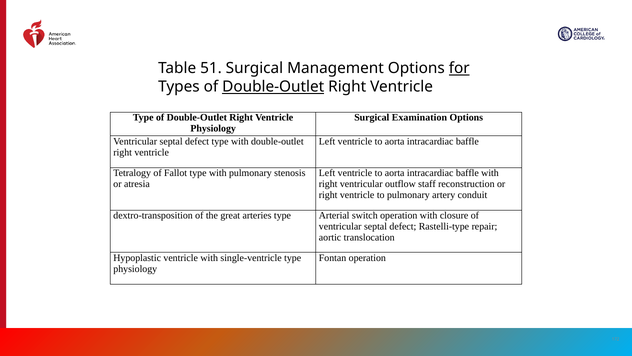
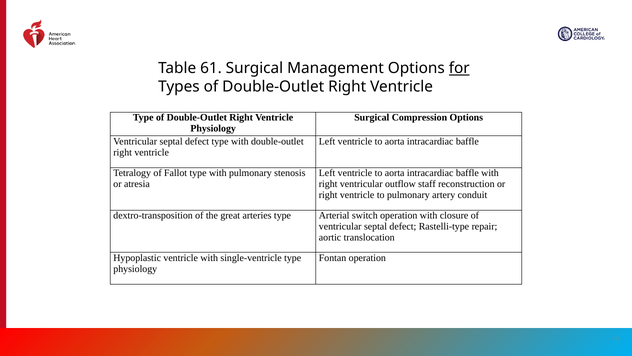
51: 51 -> 61
Double-Outlet at (273, 87) underline: present -> none
Examination: Examination -> Compression
